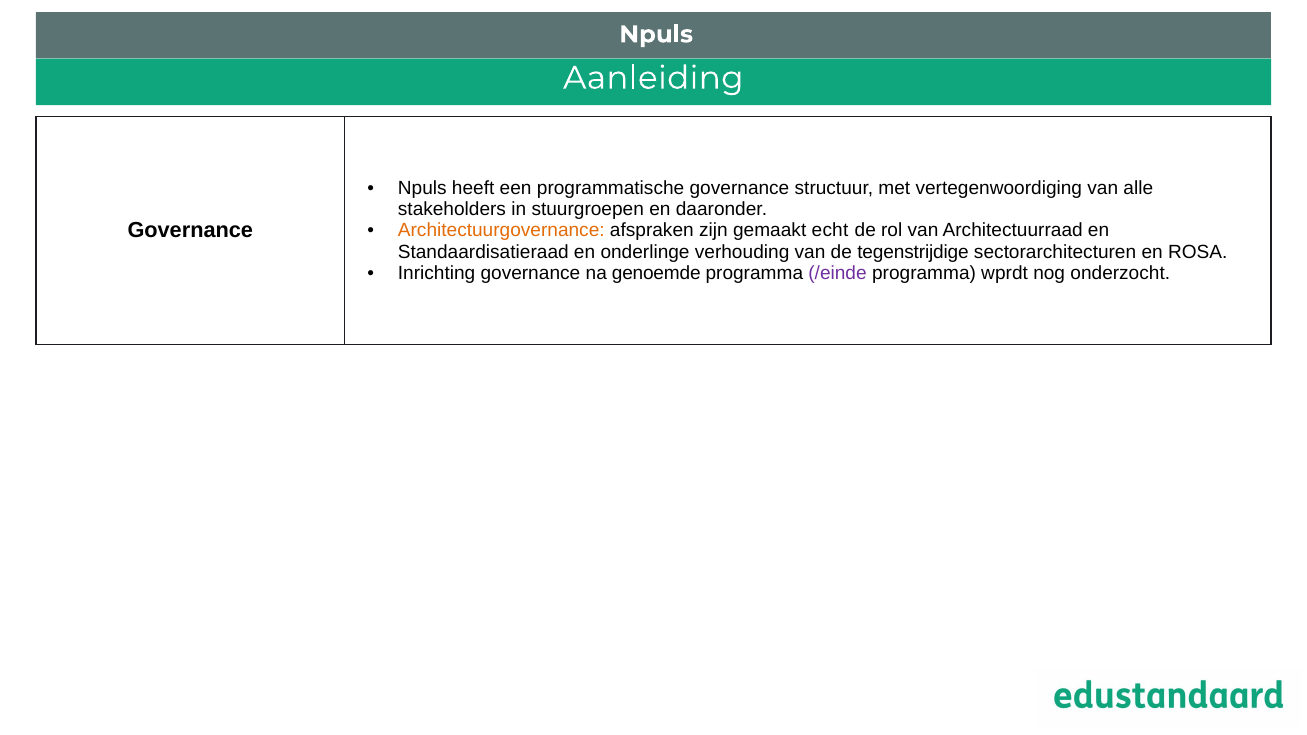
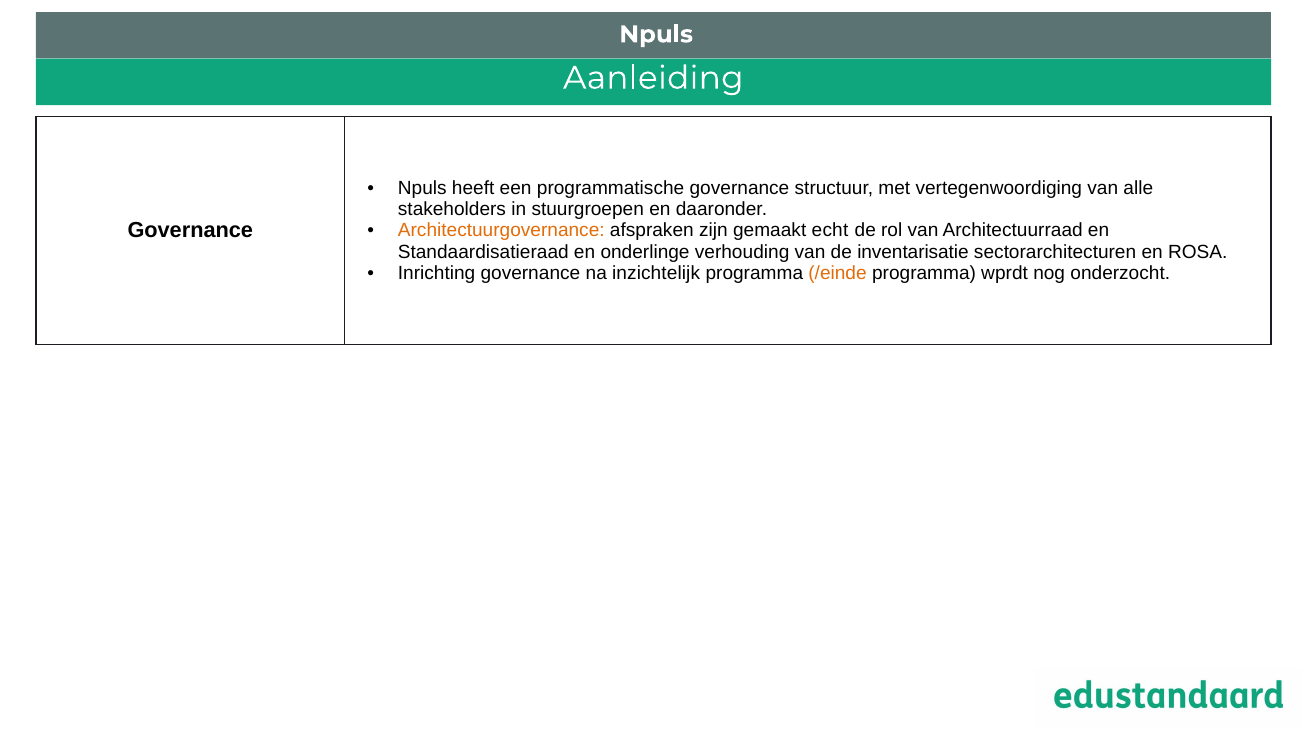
tegenstrijdige: tegenstrijdige -> inventarisatie
genoemde: genoemde -> inzichtelijk
/einde colour: purple -> orange
